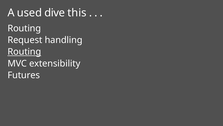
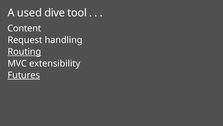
this: this -> tool
Routing at (24, 28): Routing -> Content
Futures underline: none -> present
